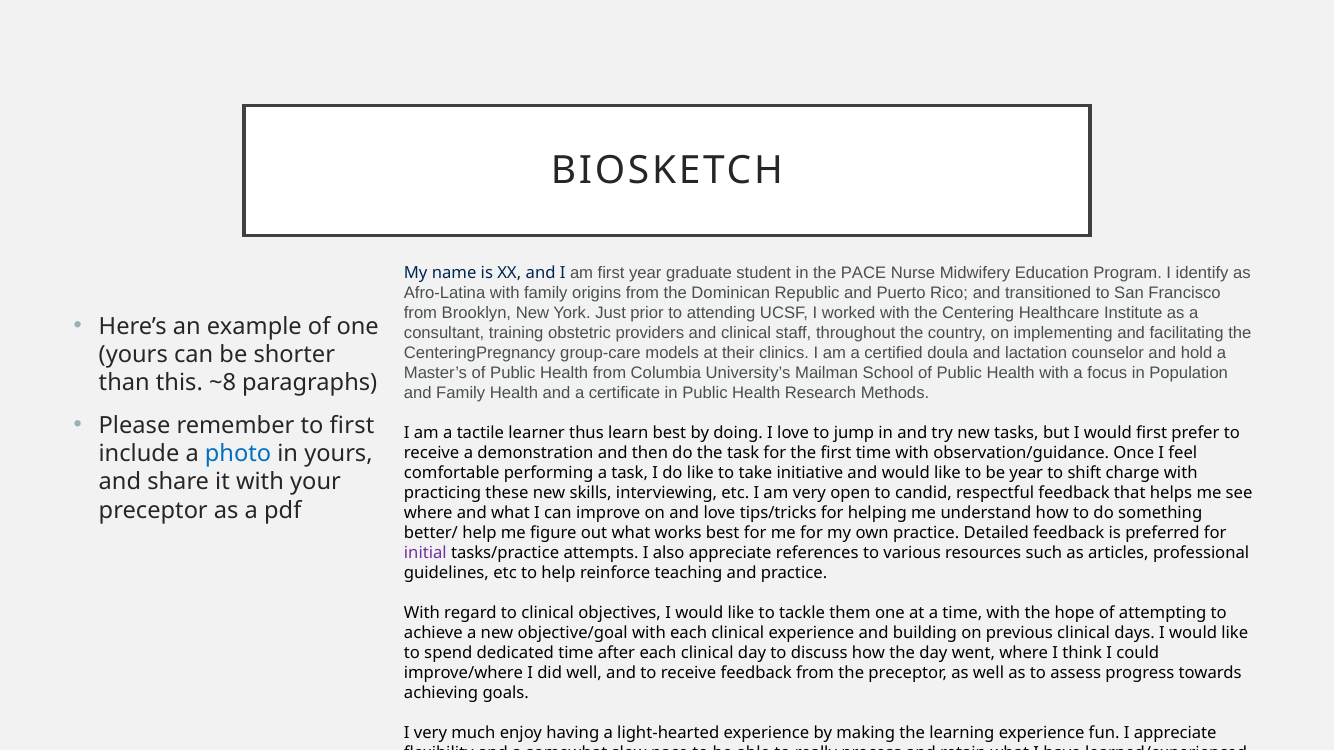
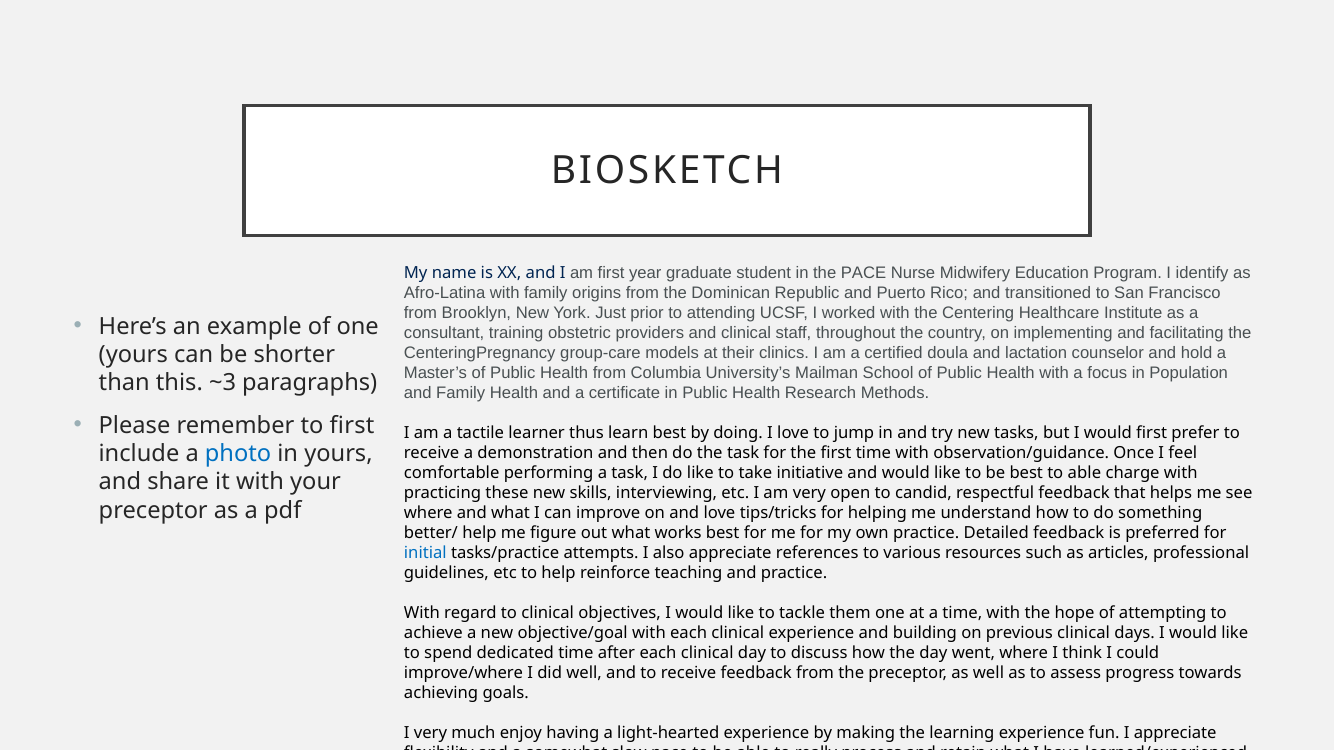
~8: ~8 -> ~3
be year: year -> best
to shift: shift -> able
initial colour: purple -> blue
